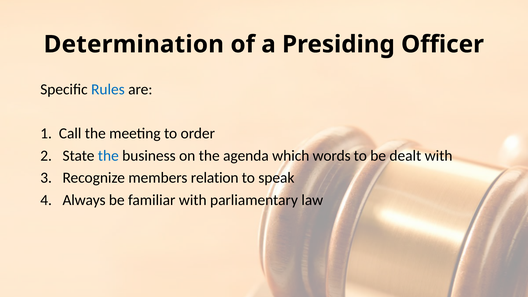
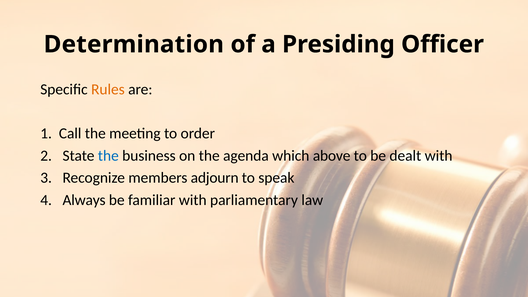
Rules colour: blue -> orange
words: words -> above
relation: relation -> adjourn
